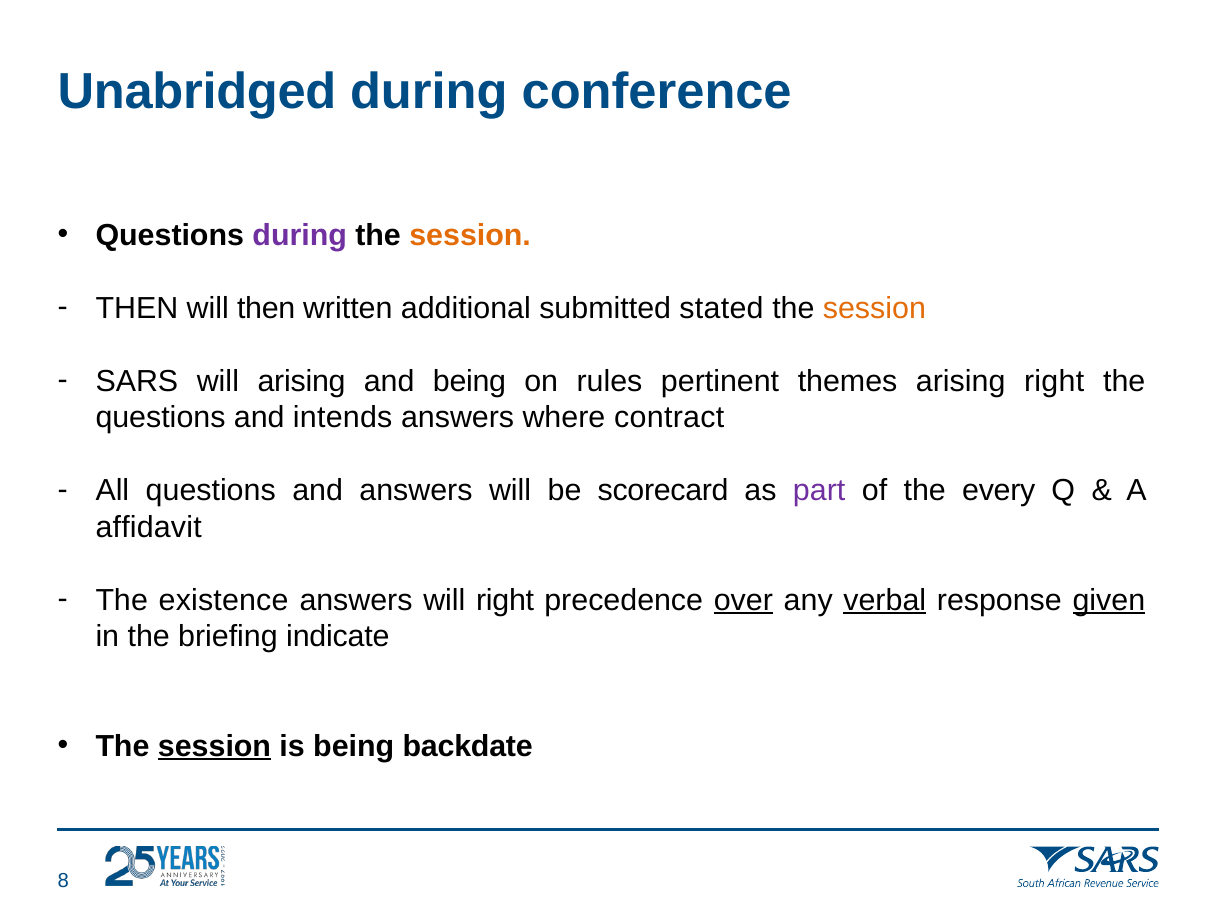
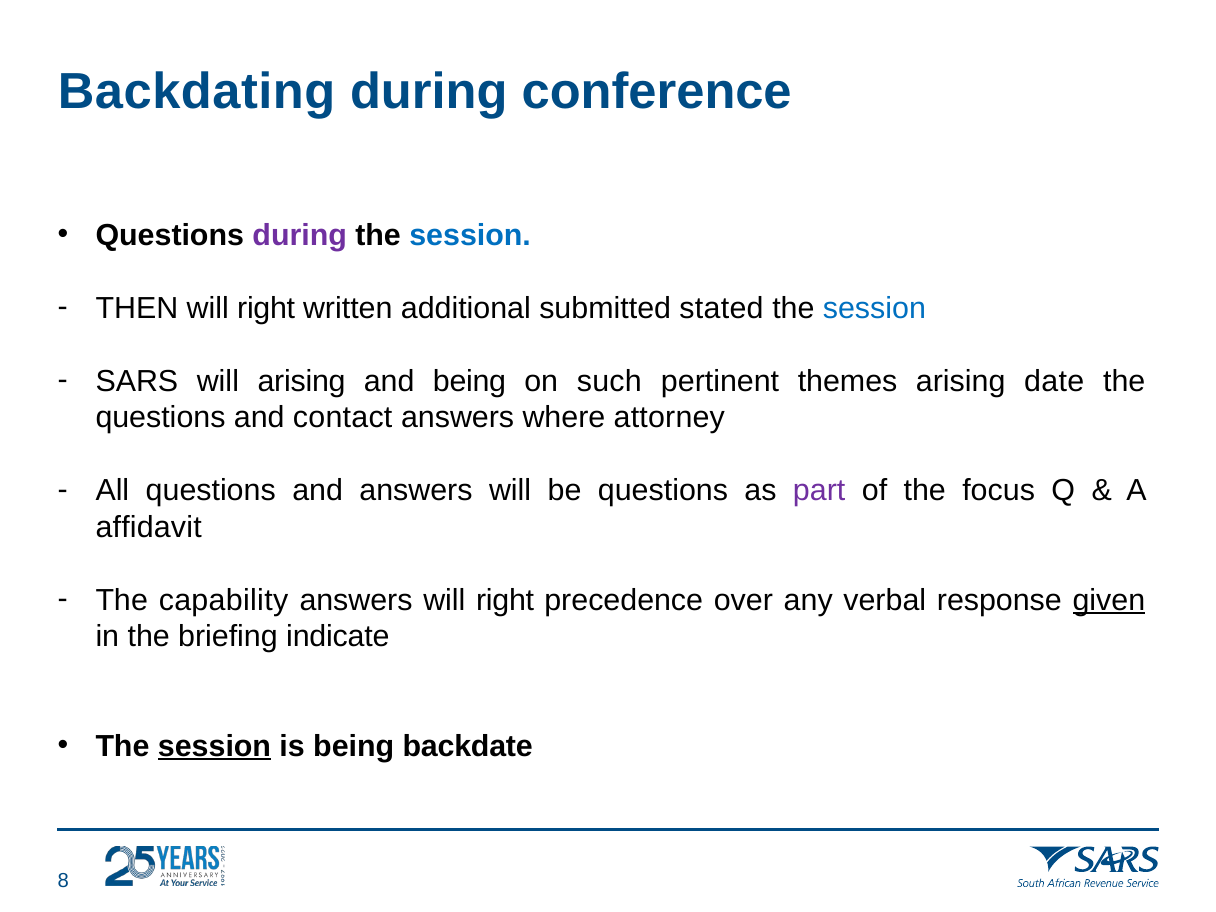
Unabridged: Unabridged -> Backdating
session at (470, 235) colour: orange -> blue
then at (266, 308): then -> right
session at (874, 308) colour: orange -> blue
rules: rules -> such
arising right: right -> date
intends: intends -> contact
contract: contract -> attorney
be scorecard: scorecard -> questions
every: every -> focus
existence: existence -> capability
over underline: present -> none
verbal underline: present -> none
